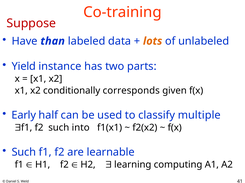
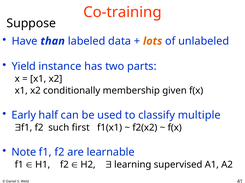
Suppose colour: red -> black
corresponds: corresponds -> membership
into: into -> first
Such at (24, 153): Such -> Note
computing: computing -> supervised
